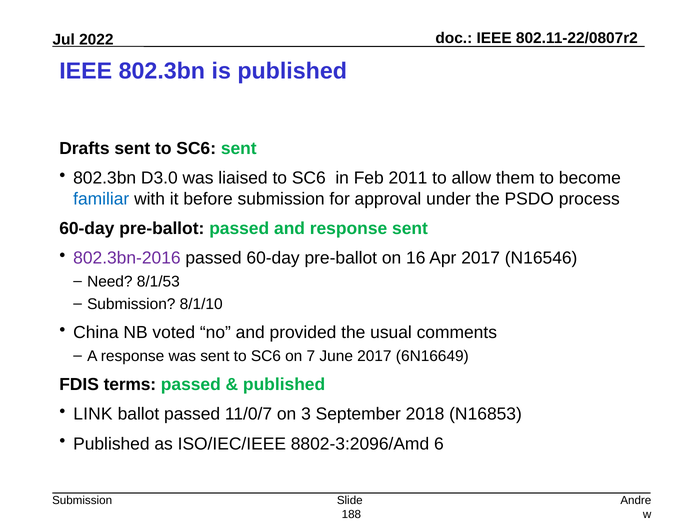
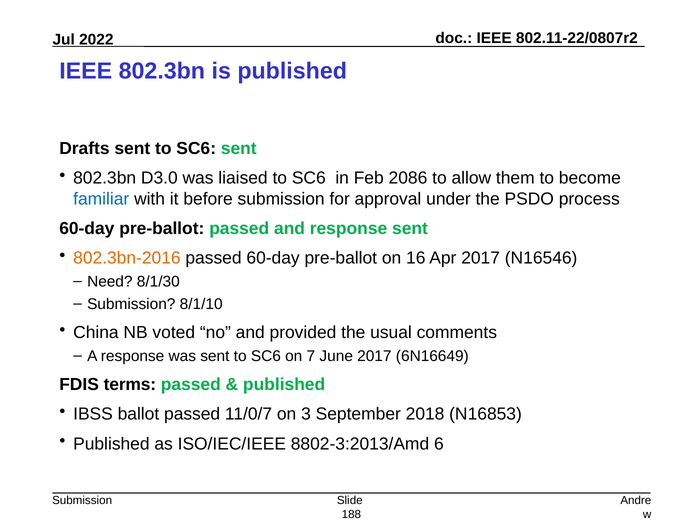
2011: 2011 -> 2086
802.3bn-2016 colour: purple -> orange
8/1/53: 8/1/53 -> 8/1/30
LINK: LINK -> IBSS
8802-3:2096/Amd: 8802-3:2096/Amd -> 8802-3:2013/Amd
